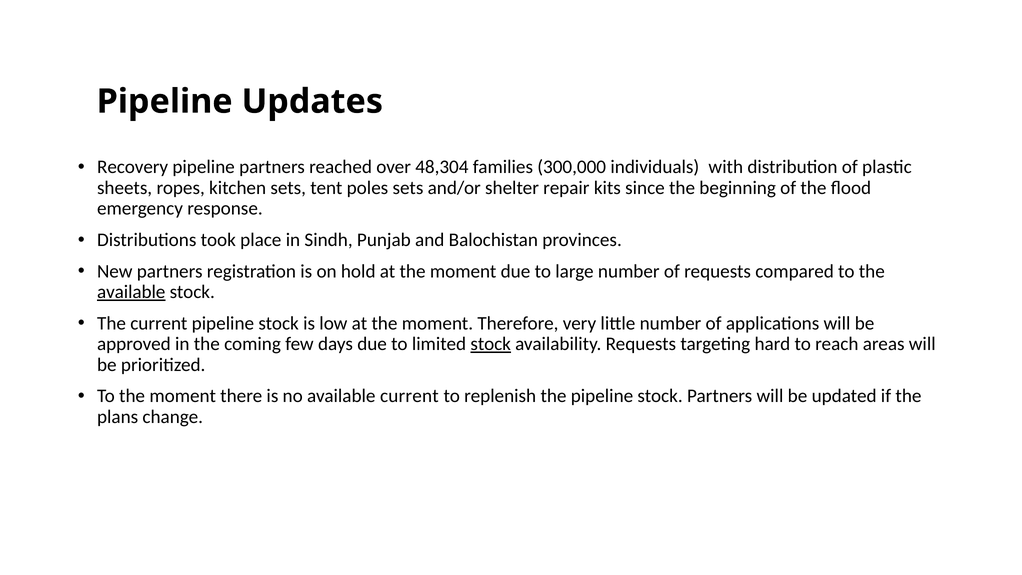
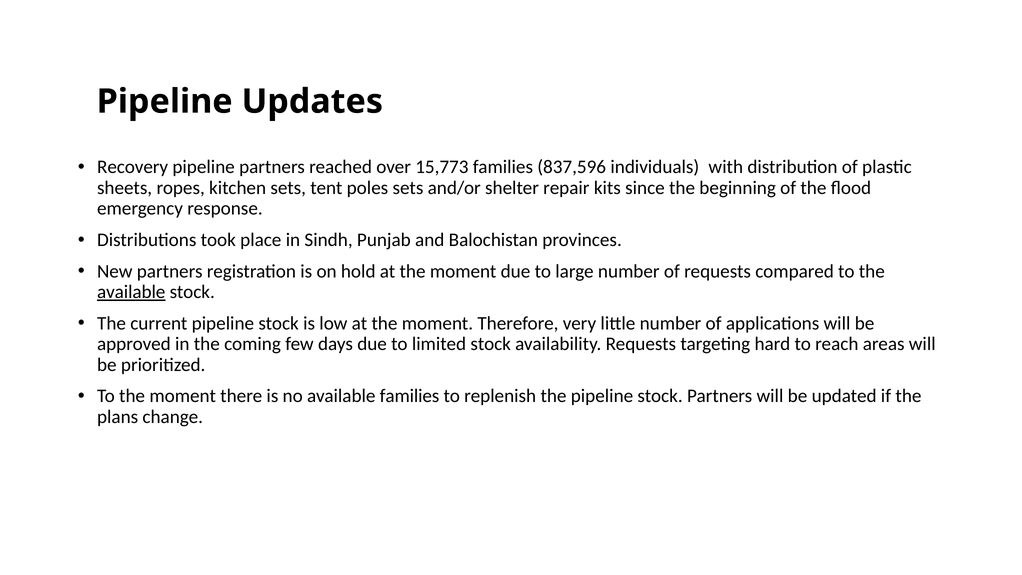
48,304: 48,304 -> 15,773
300,000: 300,000 -> 837,596
stock at (491, 344) underline: present -> none
available current: current -> families
